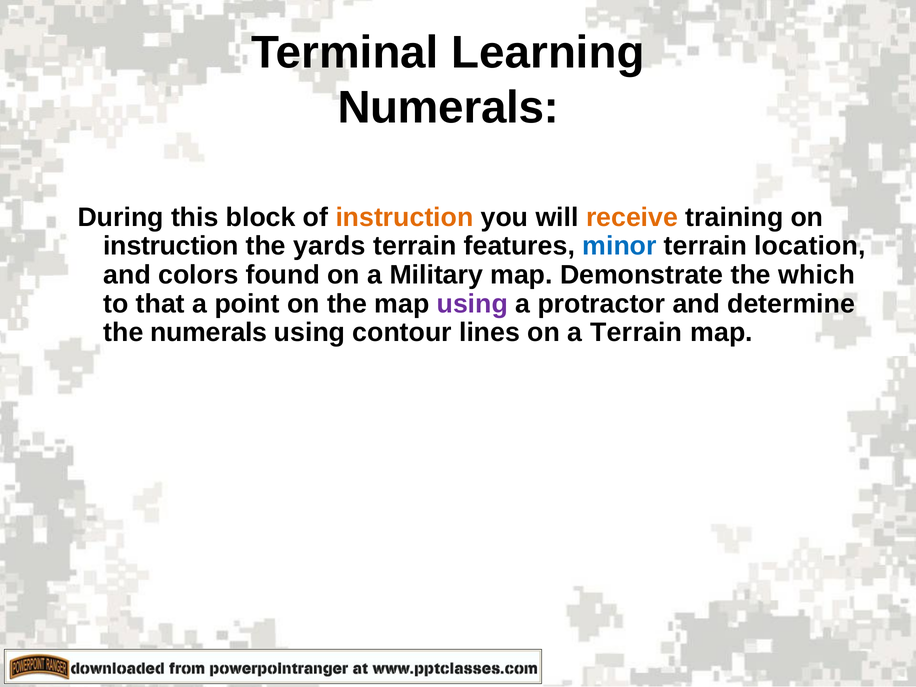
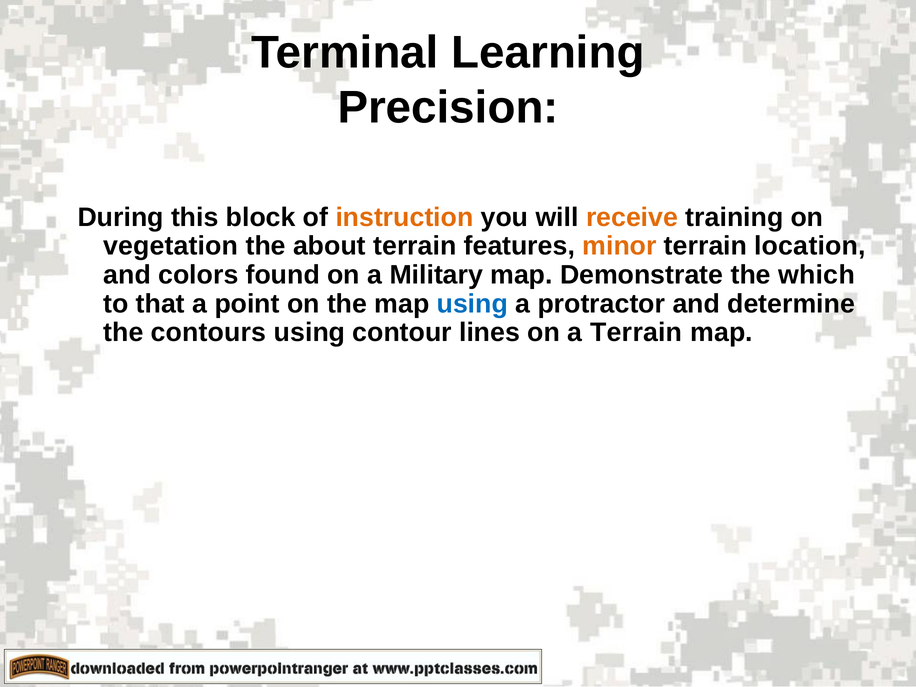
Numerals at (448, 108): Numerals -> Precision
instruction at (171, 246): instruction -> vegetation
yards: yards -> about
minor colour: blue -> orange
using at (472, 304) colour: purple -> blue
the numerals: numerals -> contours
